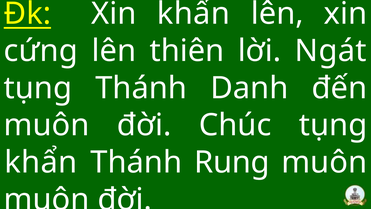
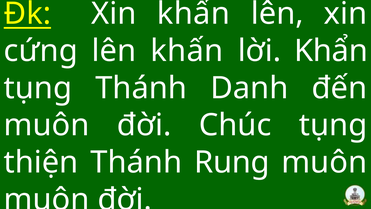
thiên: thiên -> khấn
lời Ngát: Ngát -> Khẩn
khẩn at (41, 162): khẩn -> thiện
